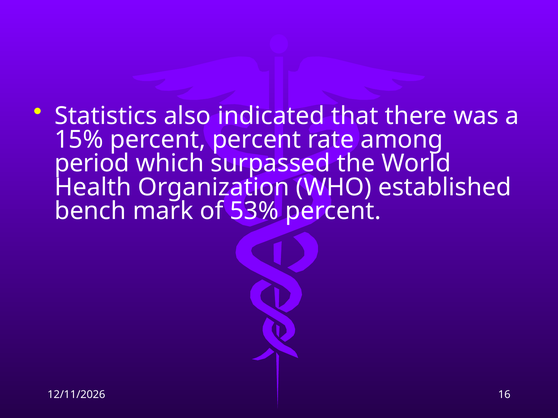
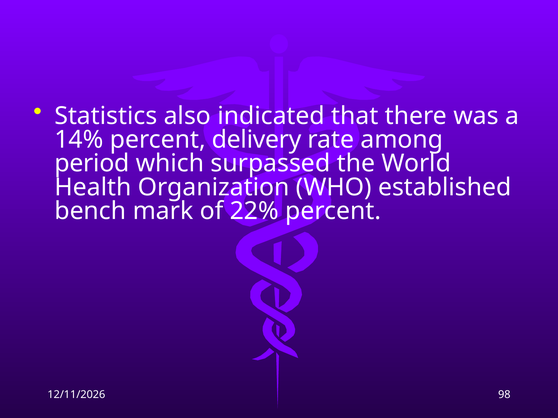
15%: 15% -> 14%
percent percent: percent -> delivery
53%: 53% -> 22%
16: 16 -> 98
